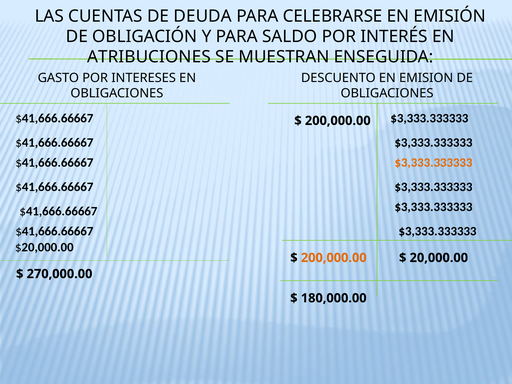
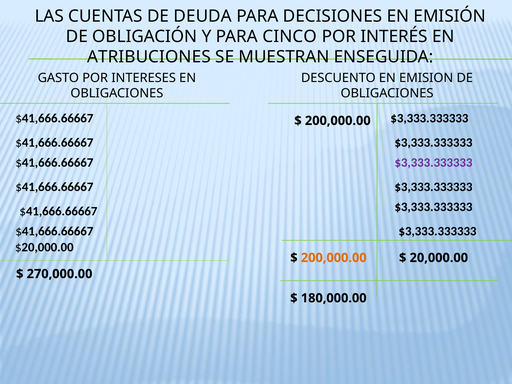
CELEBRARSE: CELEBRARSE -> DECISIONES
SALDO: SALDO -> CINCO
$3,333.333333 at (433, 163) colour: orange -> purple
